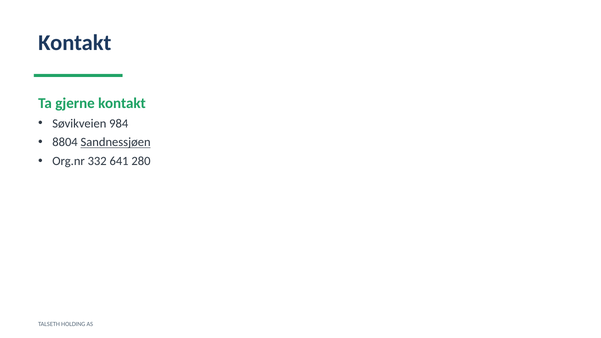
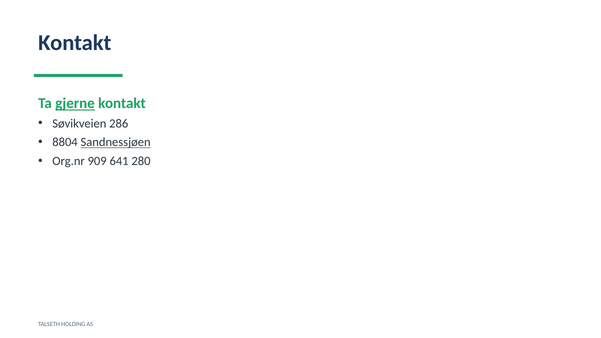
gjerne underline: none -> present
984: 984 -> 286
332: 332 -> 909
